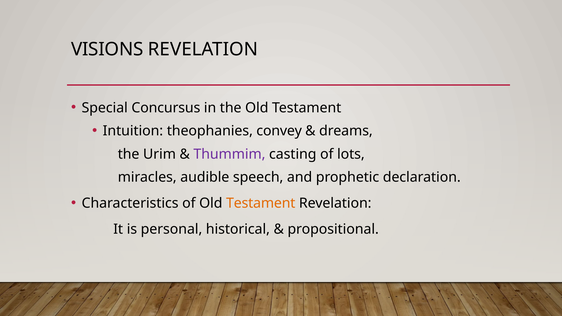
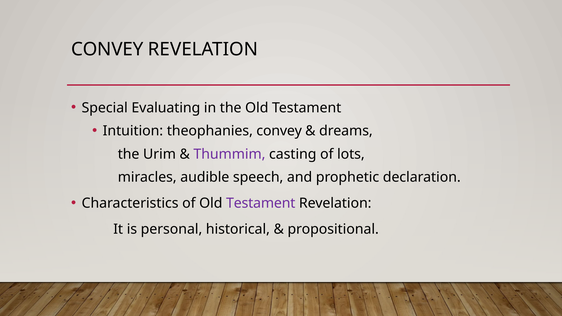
VISIONS at (107, 49): VISIONS -> CONVEY
Concursus: Concursus -> Evaluating
Testament at (261, 203) colour: orange -> purple
